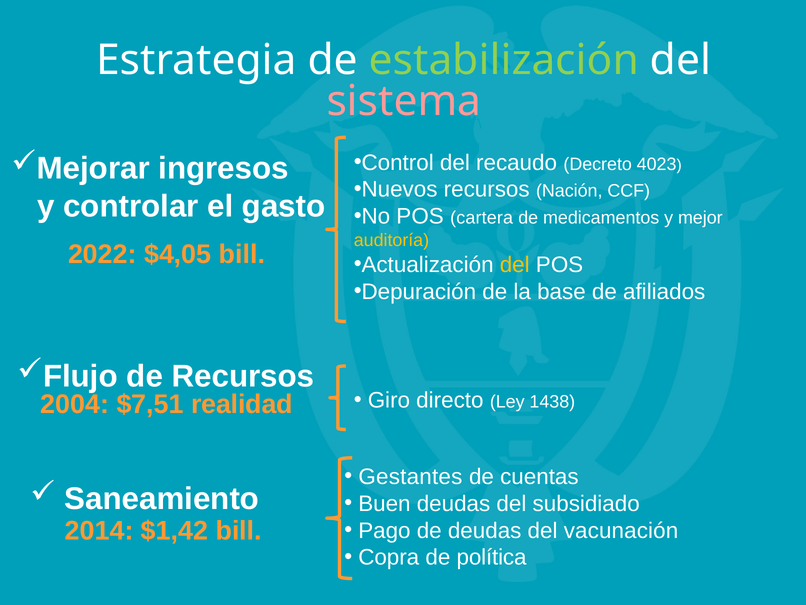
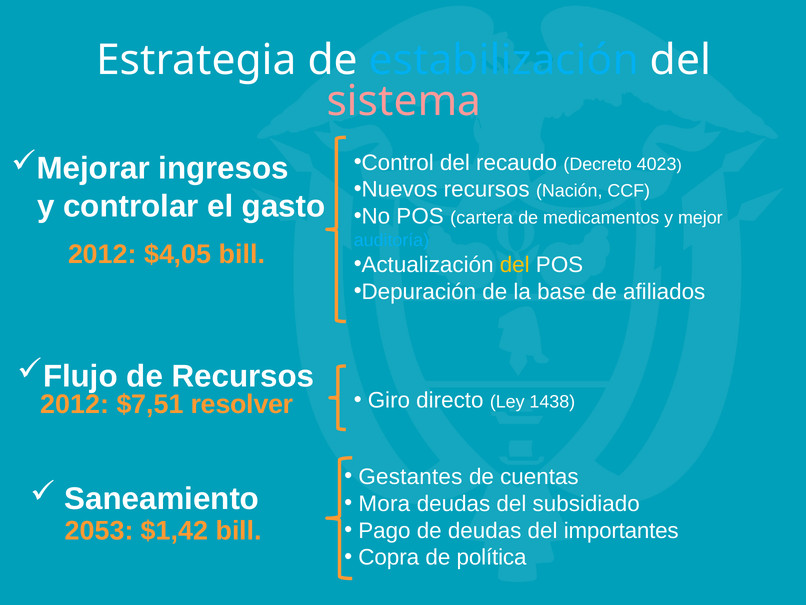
estabilización colour: light green -> light blue
auditoría colour: yellow -> light blue
2022 at (102, 254): 2022 -> 2012
2004 at (75, 404): 2004 -> 2012
realidad: realidad -> resolver
Buen: Buen -> Mora
2014: 2014 -> 2053
vacunación: vacunación -> importantes
